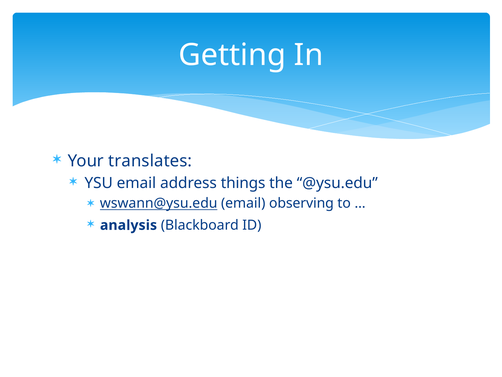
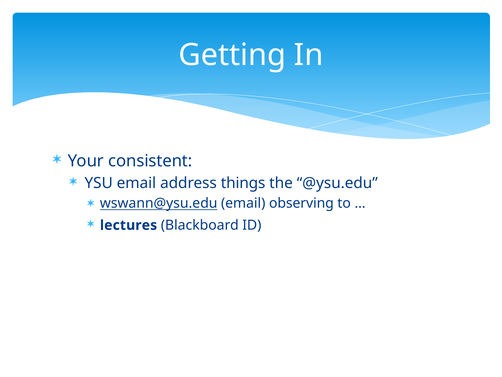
translates: translates -> consistent
analysis: analysis -> lectures
